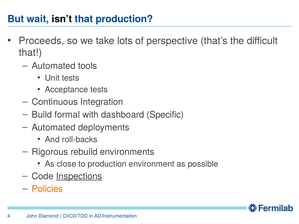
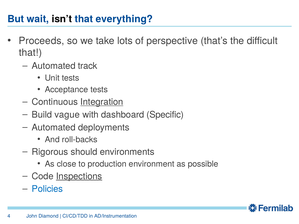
that production: production -> everything
tools: tools -> track
Integration underline: none -> present
formal: formal -> vague
rebuild: rebuild -> should
Policies colour: orange -> blue
